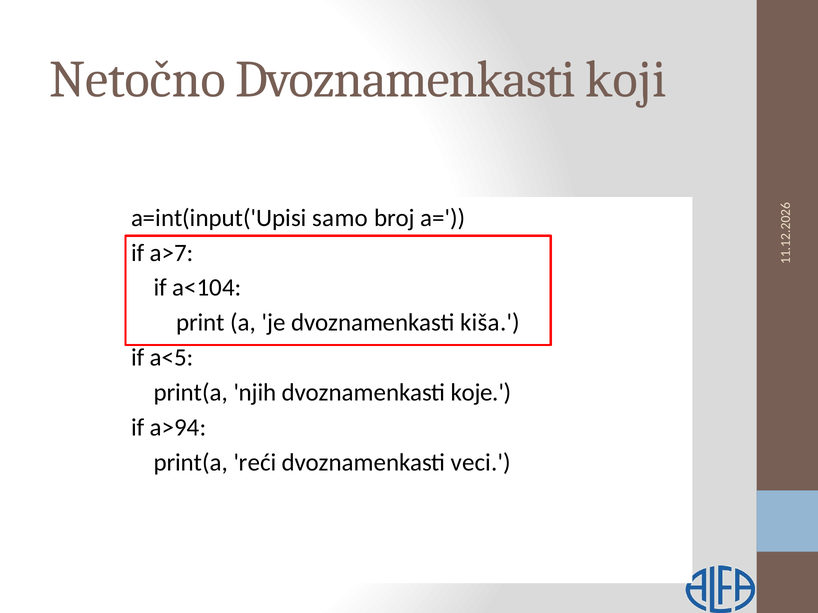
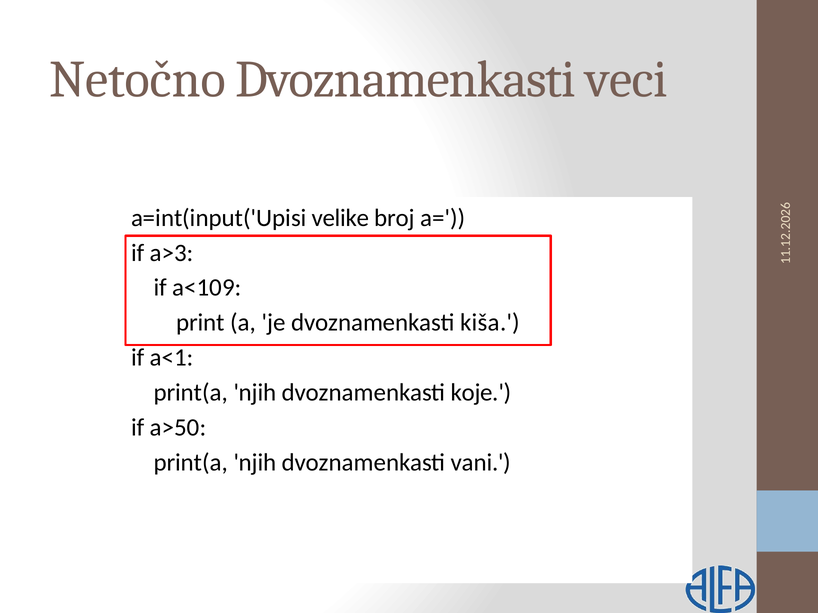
koji: koji -> veci
samo: samo -> velike
a>7: a>7 -> a>3
a<104: a<104 -> a<109
a<5: a<5 -> a<1
a>94: a>94 -> a>50
reći at (255, 463): reći -> njih
veci: veci -> vani
